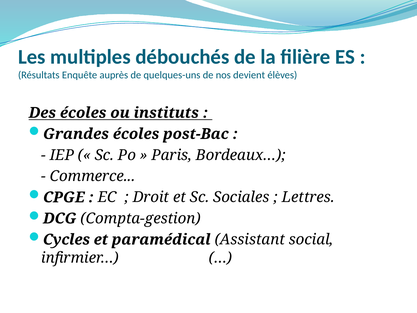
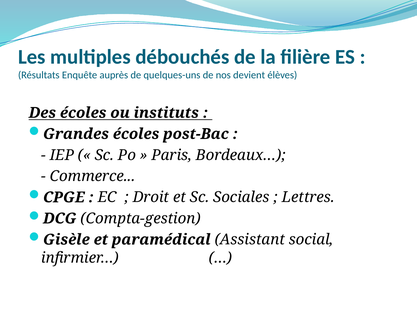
Cycles: Cycles -> Gisèle
